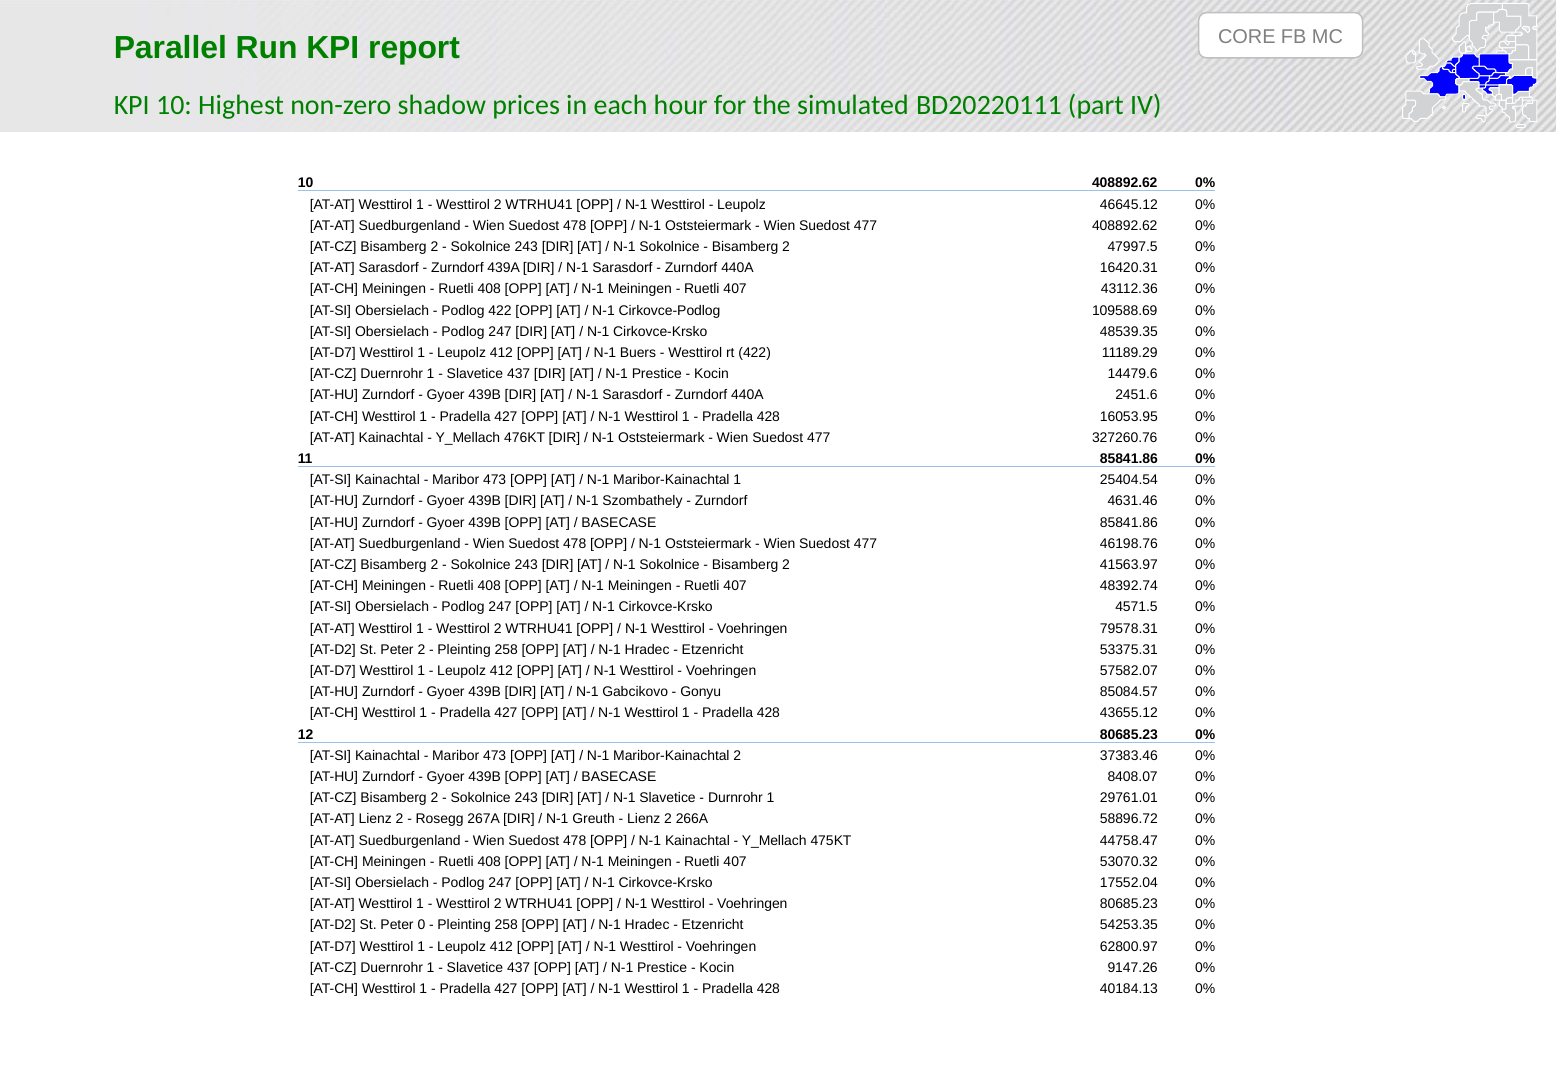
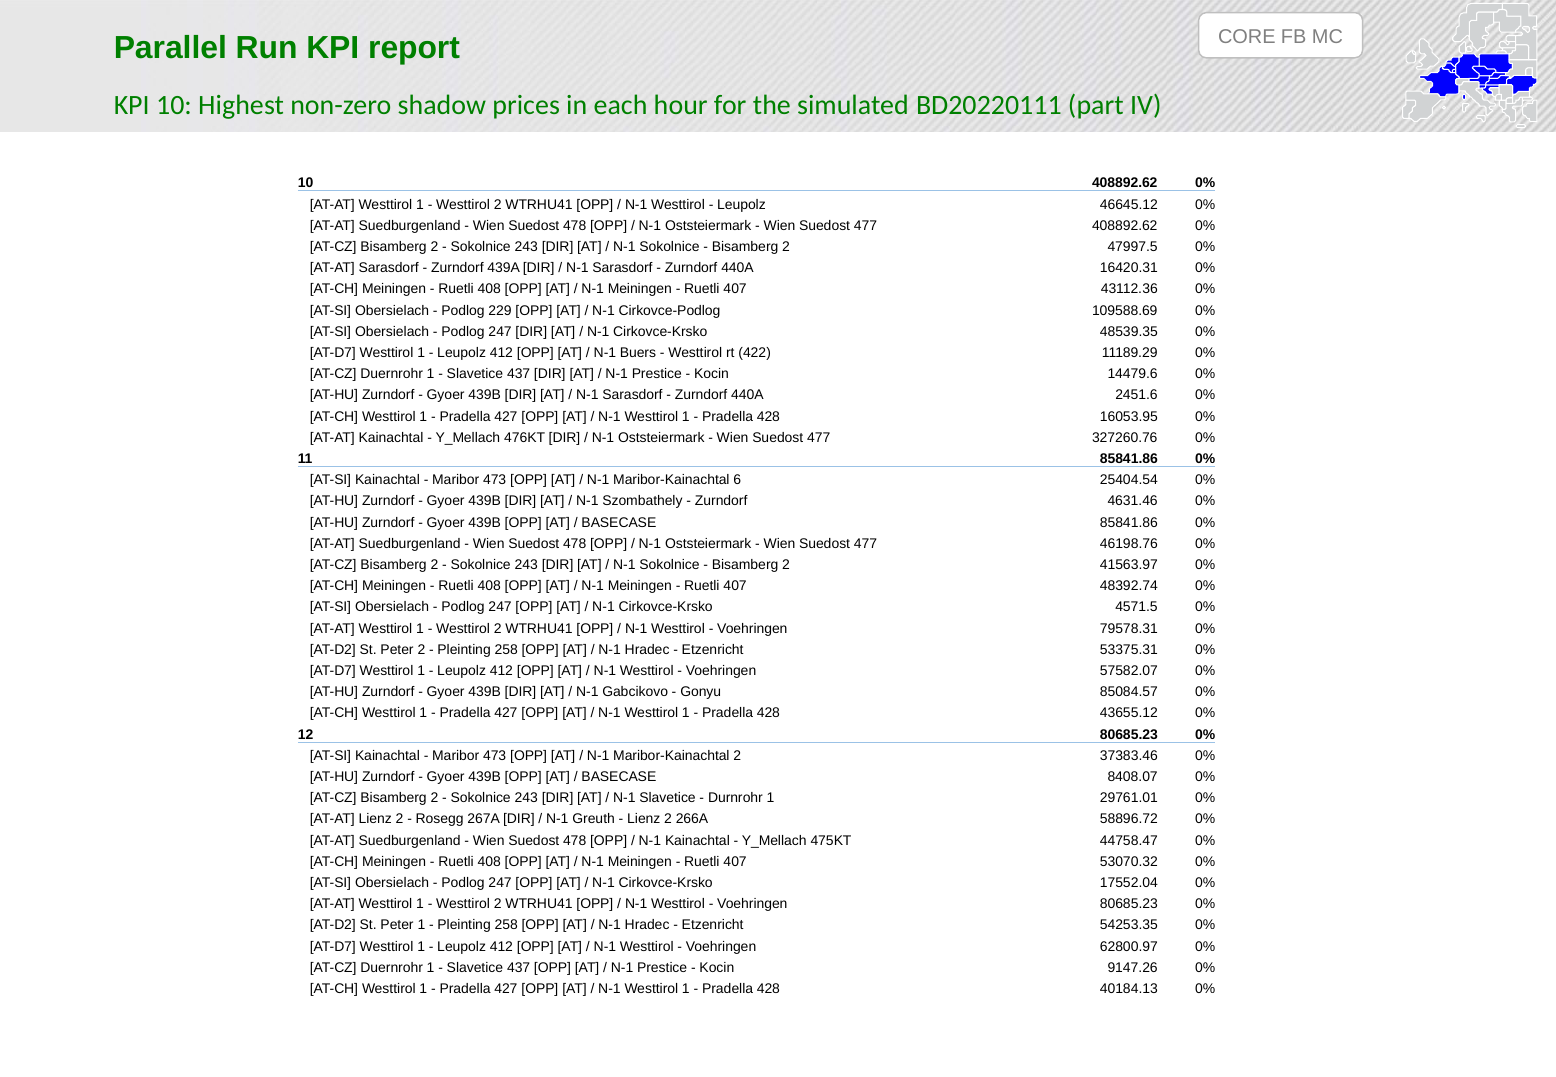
Podlog 422: 422 -> 229
Maribor-Kainachtal 1: 1 -> 6
Peter 0: 0 -> 1
